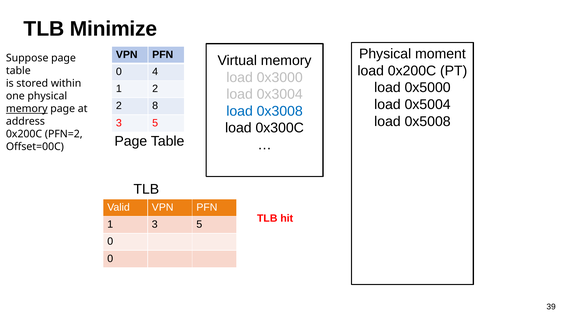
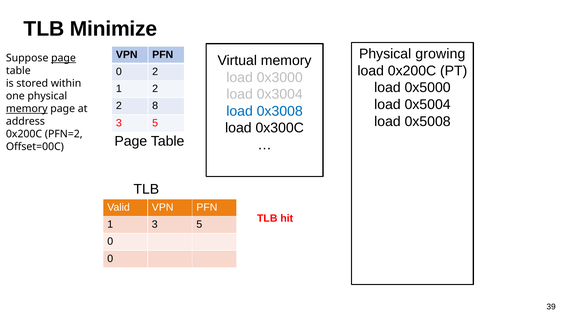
moment: moment -> growing
page at (64, 58) underline: none -> present
0 4: 4 -> 2
